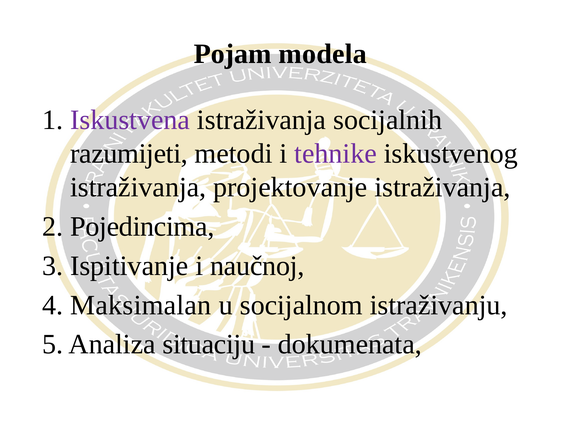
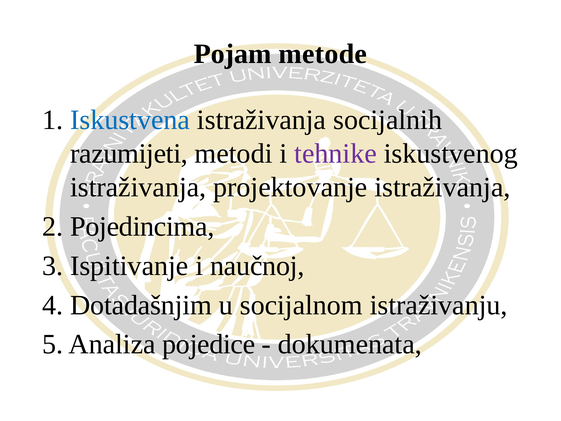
modela: modela -> metode
Iskustvena colour: purple -> blue
Maksimalan: Maksimalan -> Dotadašnjim
situaciju: situaciju -> pojedice
